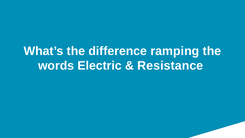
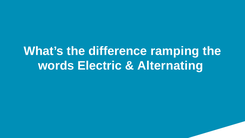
Resistance: Resistance -> Alternating
